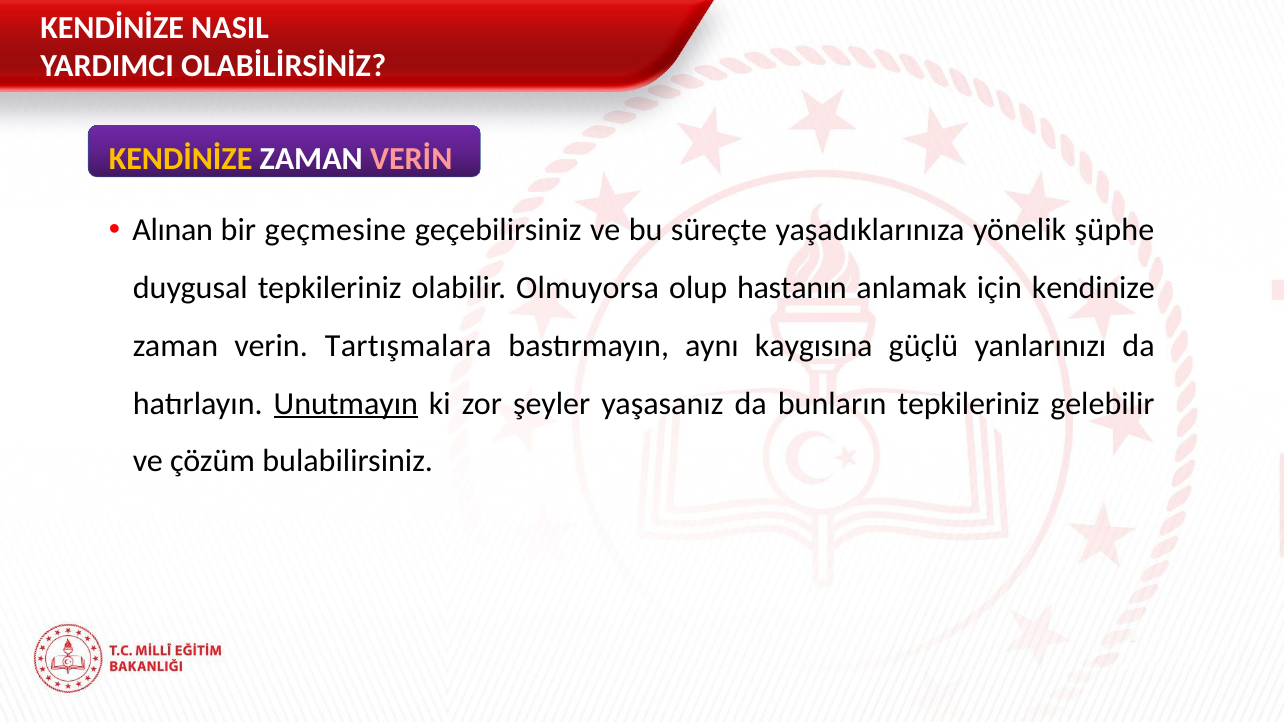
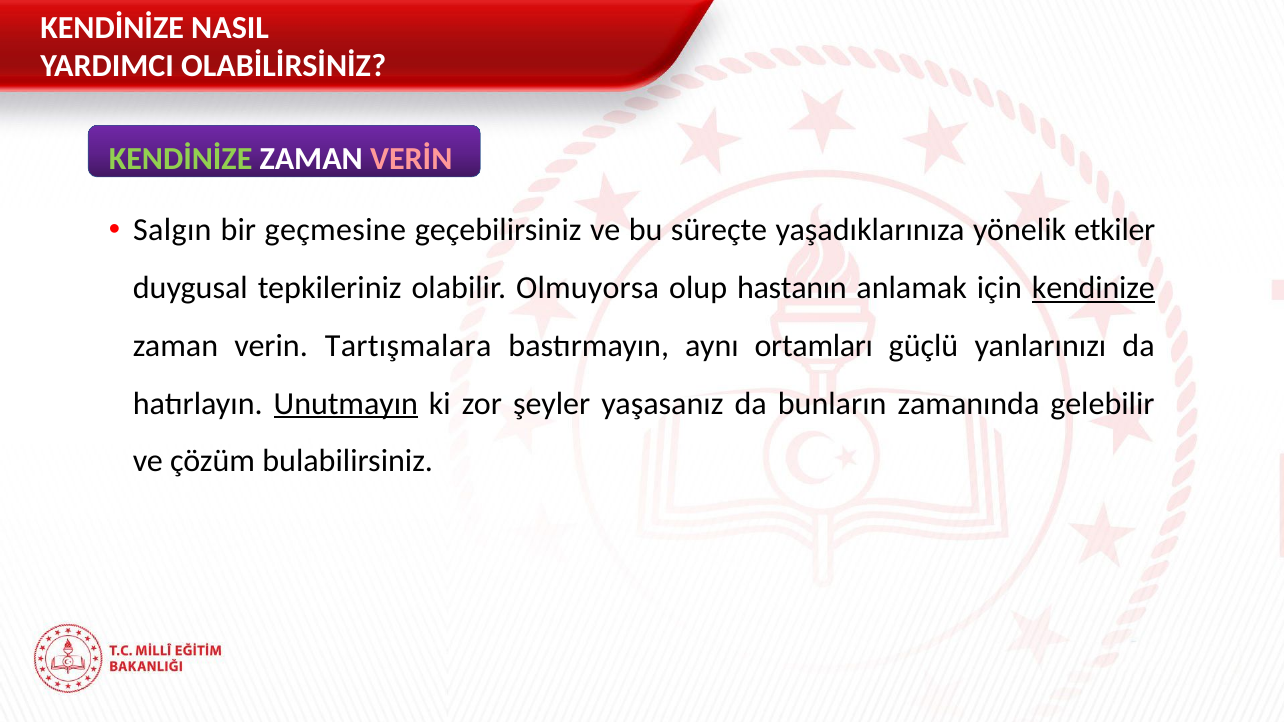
KENDİNİZE at (181, 159) colour: yellow -> light green
Alınan: Alınan -> Salgın
şüphe: şüphe -> etkiler
kendinize underline: none -> present
kaygısına: kaygısına -> ortamları
bunların tepkileriniz: tepkileriniz -> zamanında
